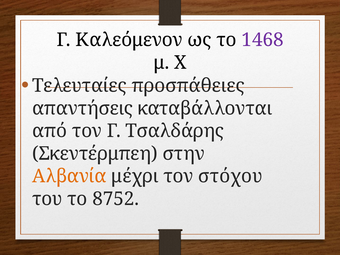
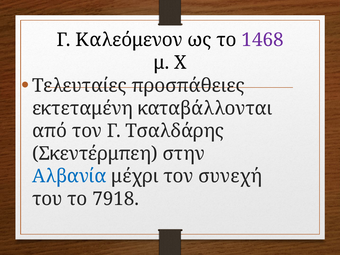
απαντήσεις: απαντήσεις -> εκτεταμένη
Αλβανία colour: orange -> blue
στόχου: στόχου -> συνεχή
8752: 8752 -> 7918
